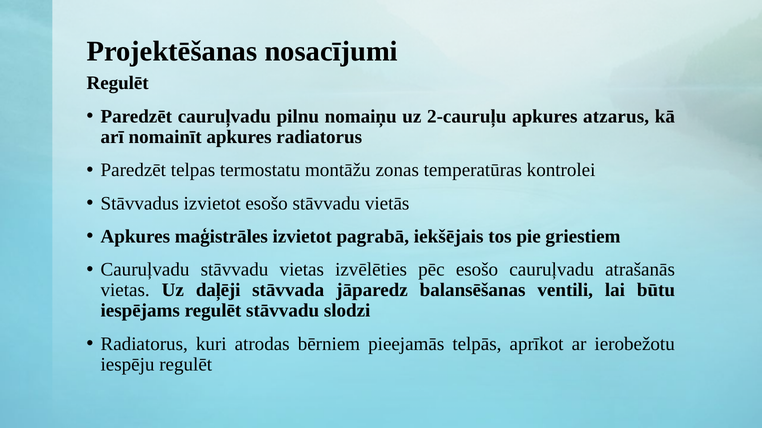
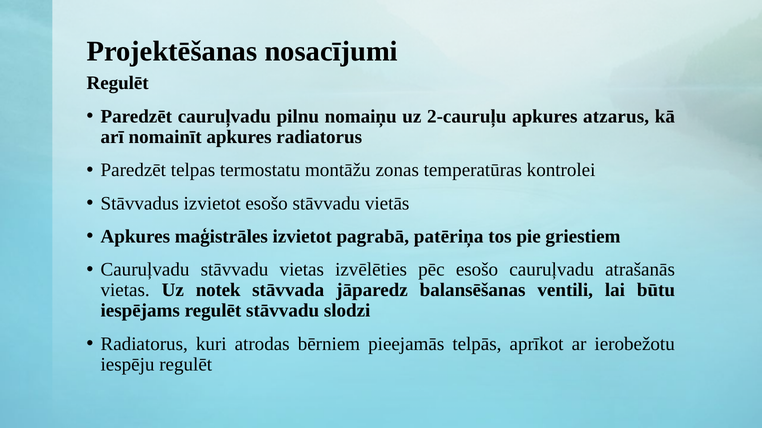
iekšējais: iekšējais -> patēriņa
daļēji: daļēji -> notek
